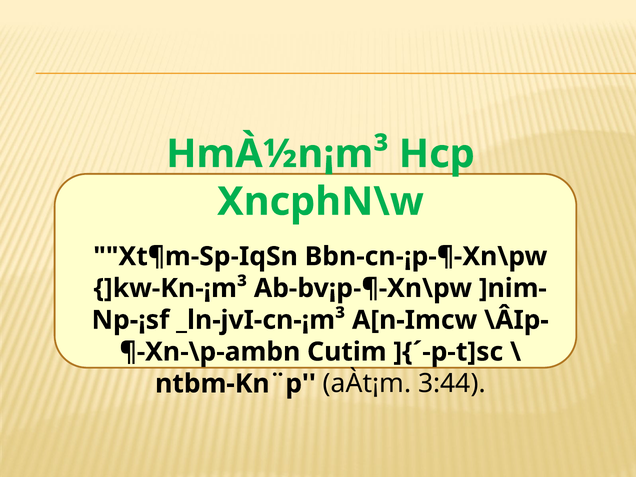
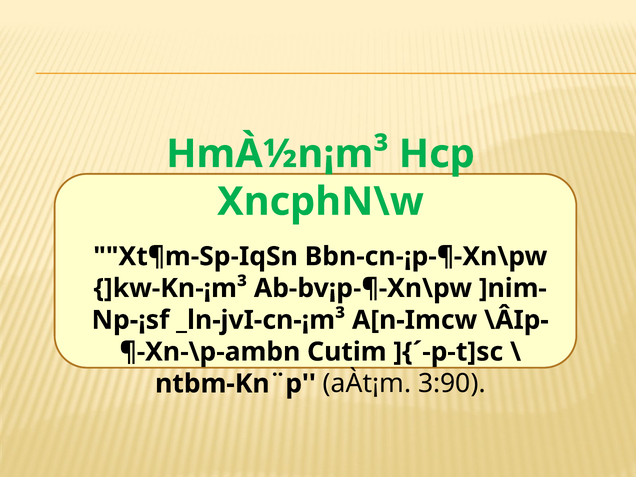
3:44: 3:44 -> 3:90
